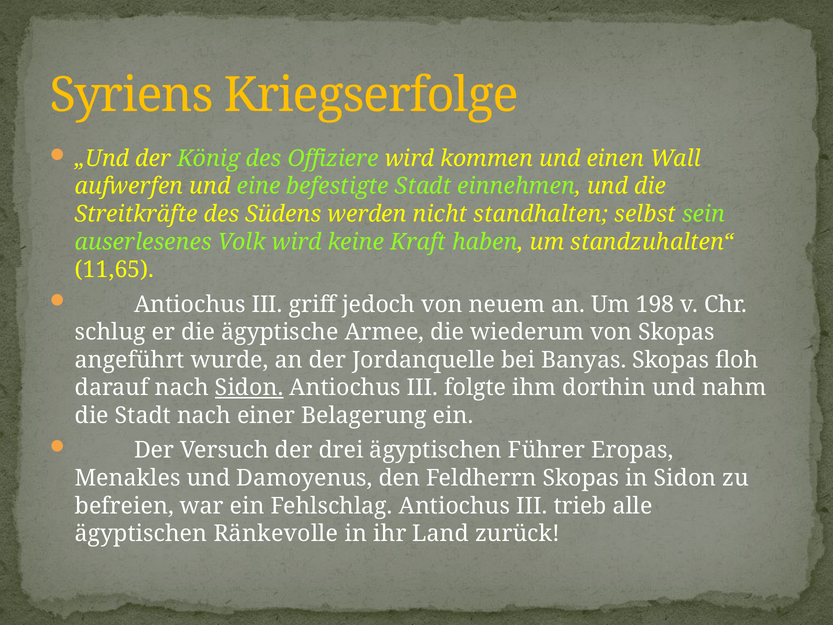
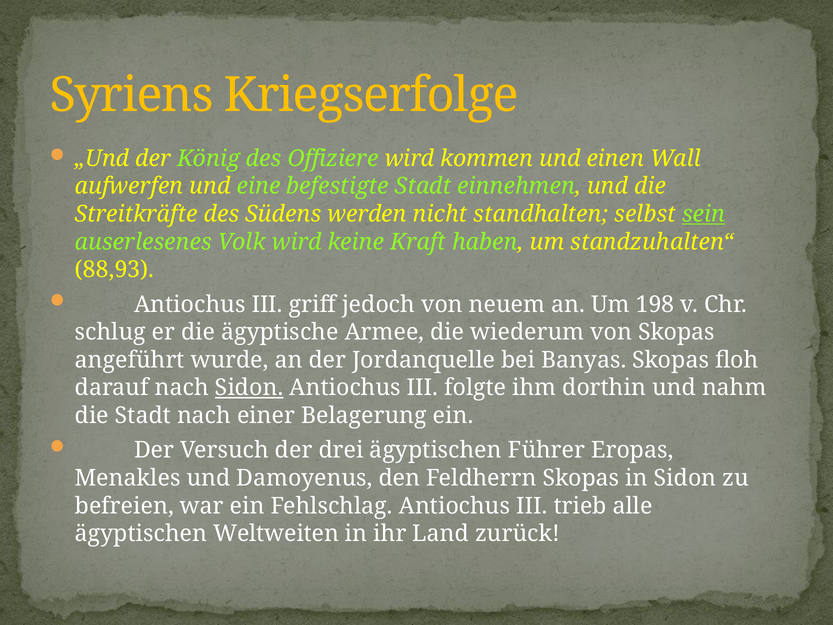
sein underline: none -> present
11,65: 11,65 -> 88,93
Ränkevolle: Ränkevolle -> Weltweiten
